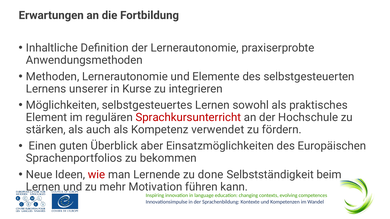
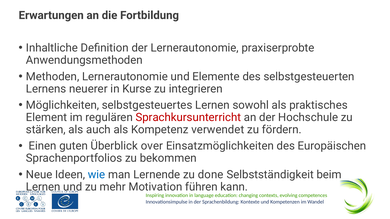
unserer: unserer -> neuerer
aber: aber -> over
wie colour: red -> blue
